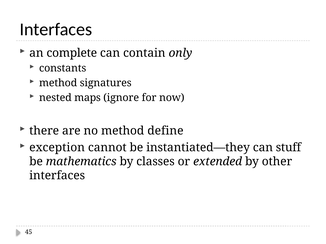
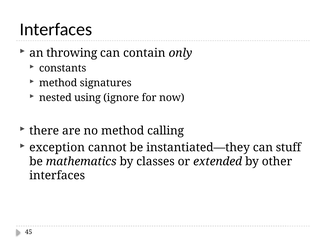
complete: complete -> throwing
maps: maps -> using
define: define -> calling
